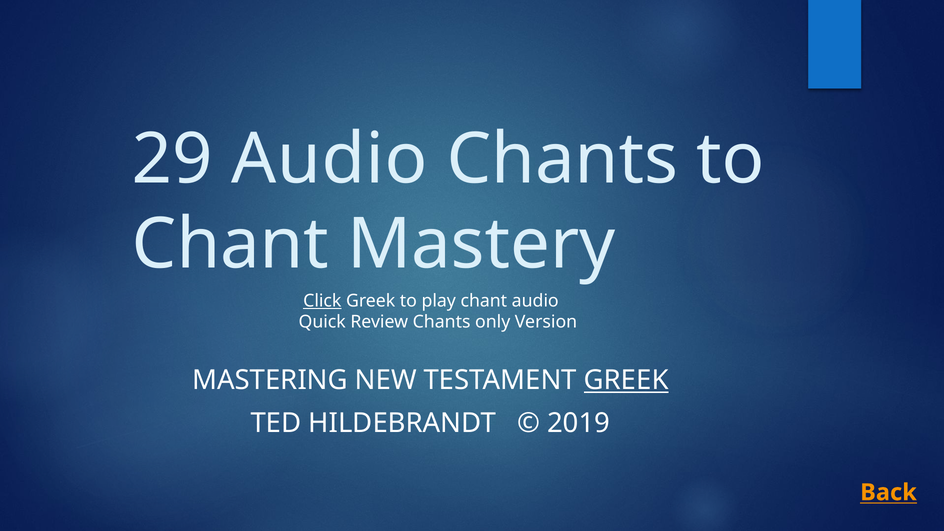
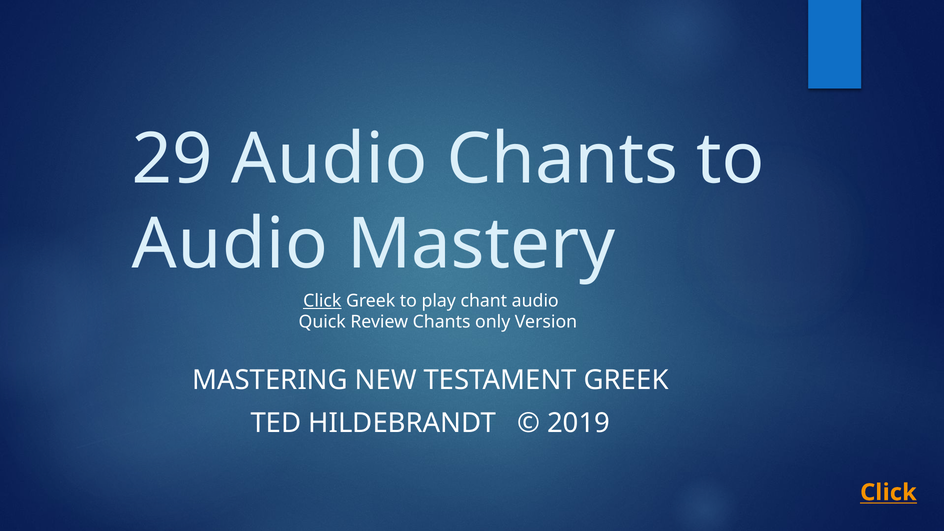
Chant at (230, 244): Chant -> Audio
GREEK at (626, 380) underline: present -> none
Back at (888, 492): Back -> Click
